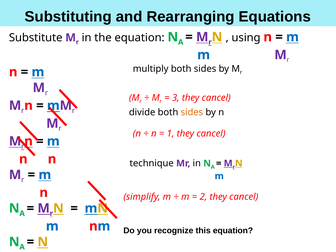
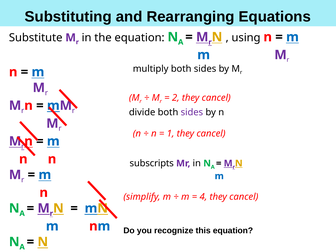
3: 3 -> 2
sides at (192, 112) colour: orange -> purple
technique: technique -> subscripts
2: 2 -> 4
